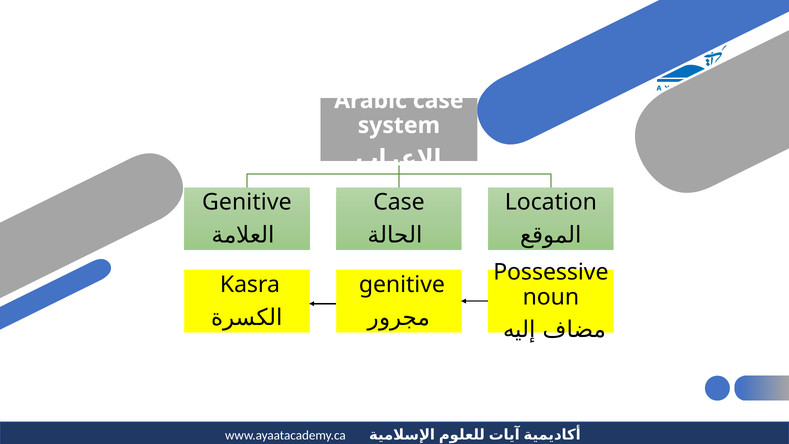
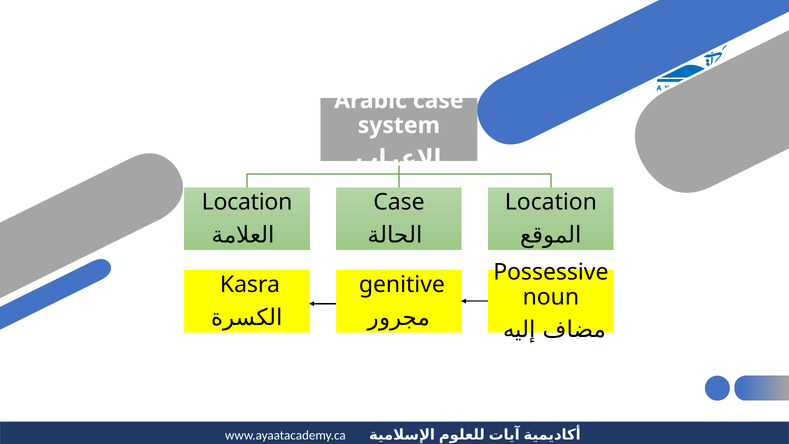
Genitive at (247, 202): Genitive -> Location
